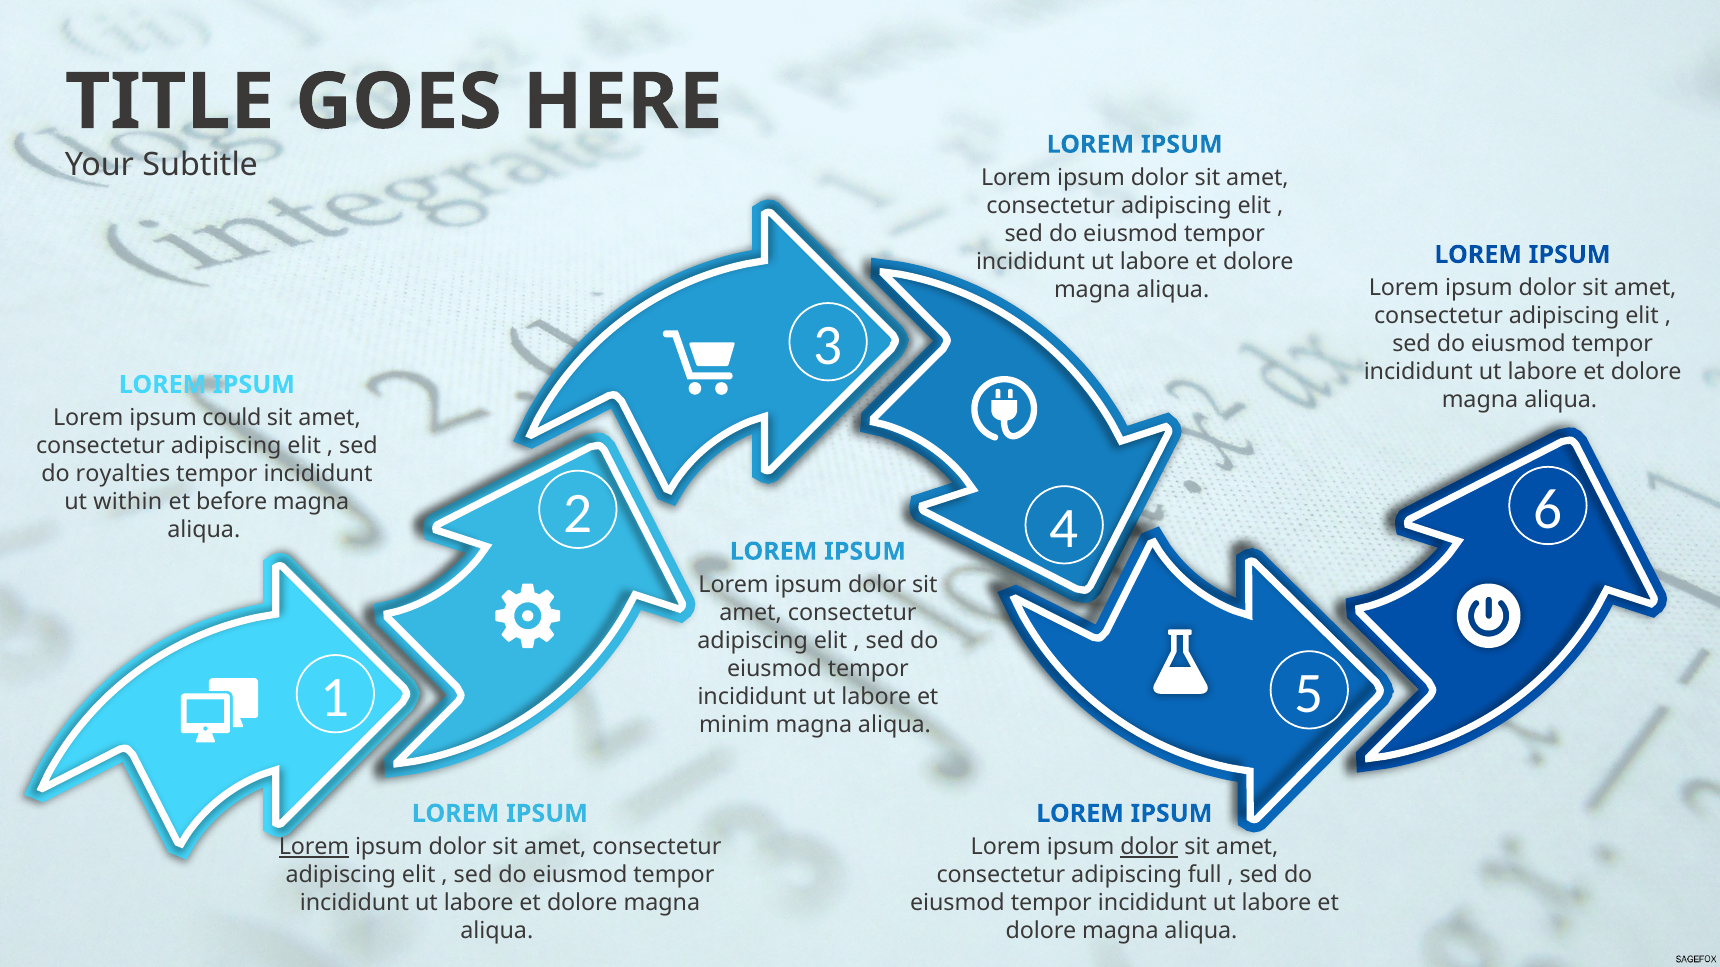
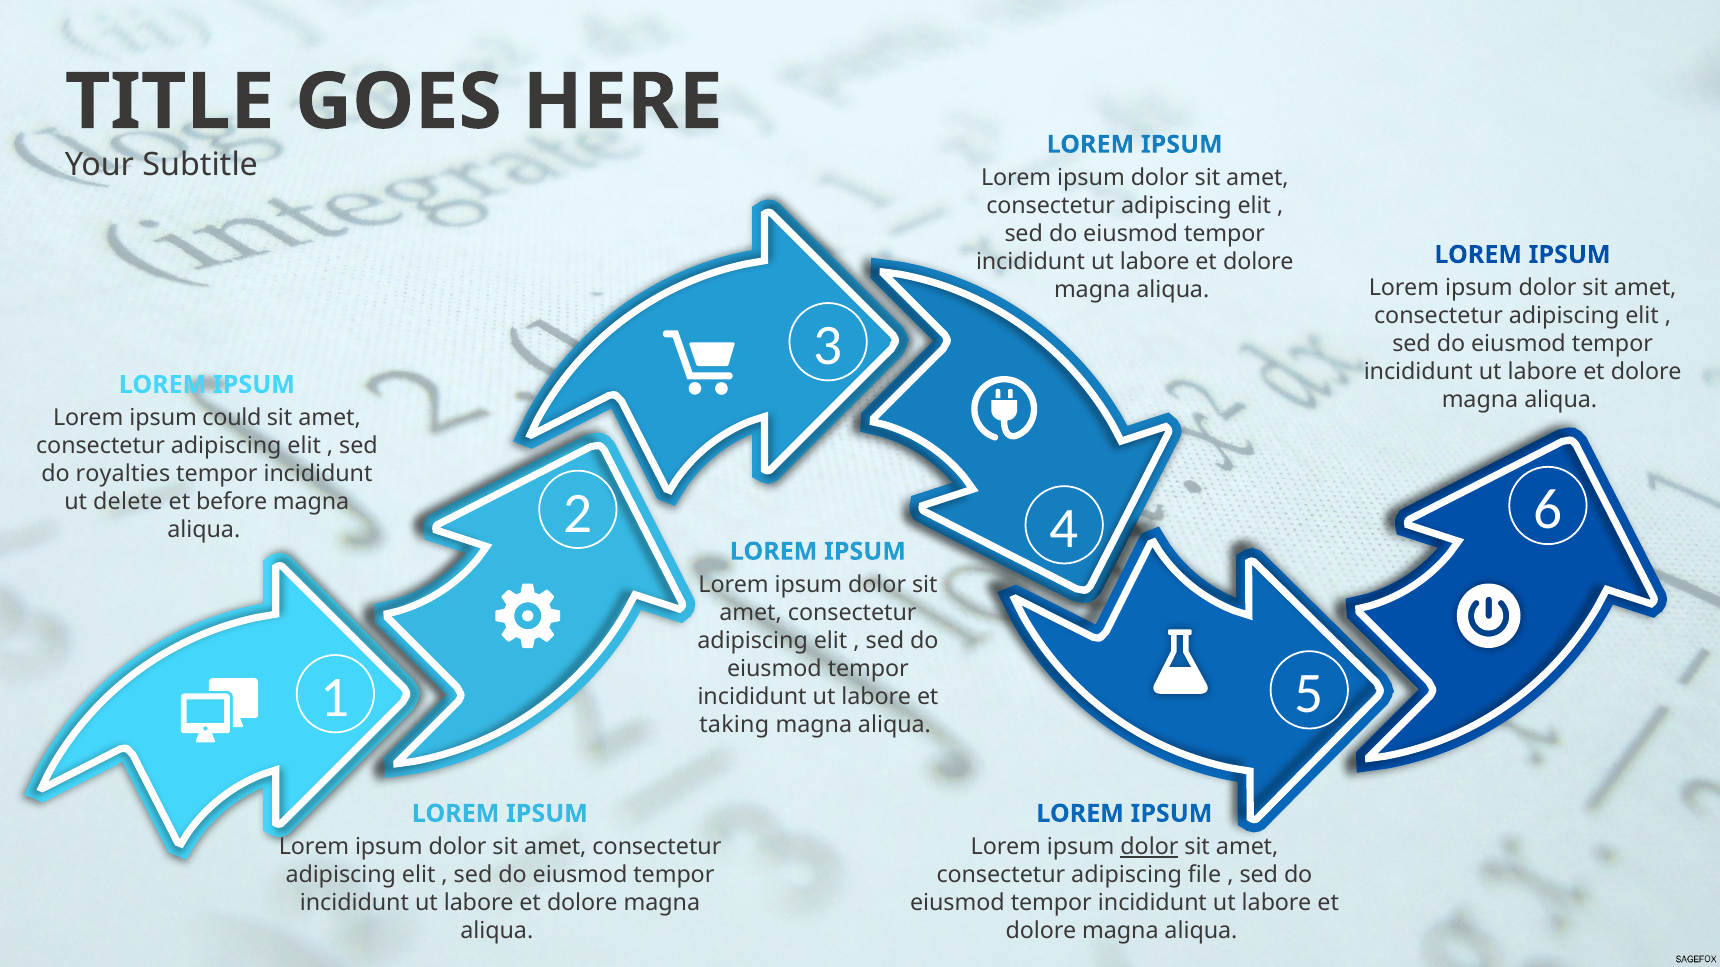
within: within -> delete
minim: minim -> taking
Lorem at (314, 848) underline: present -> none
full: full -> file
